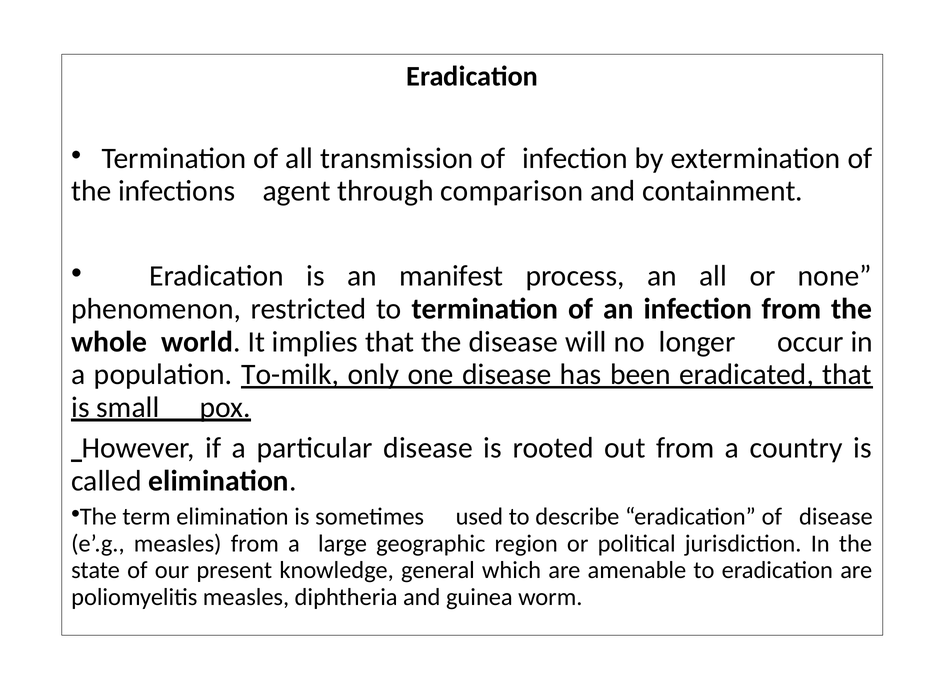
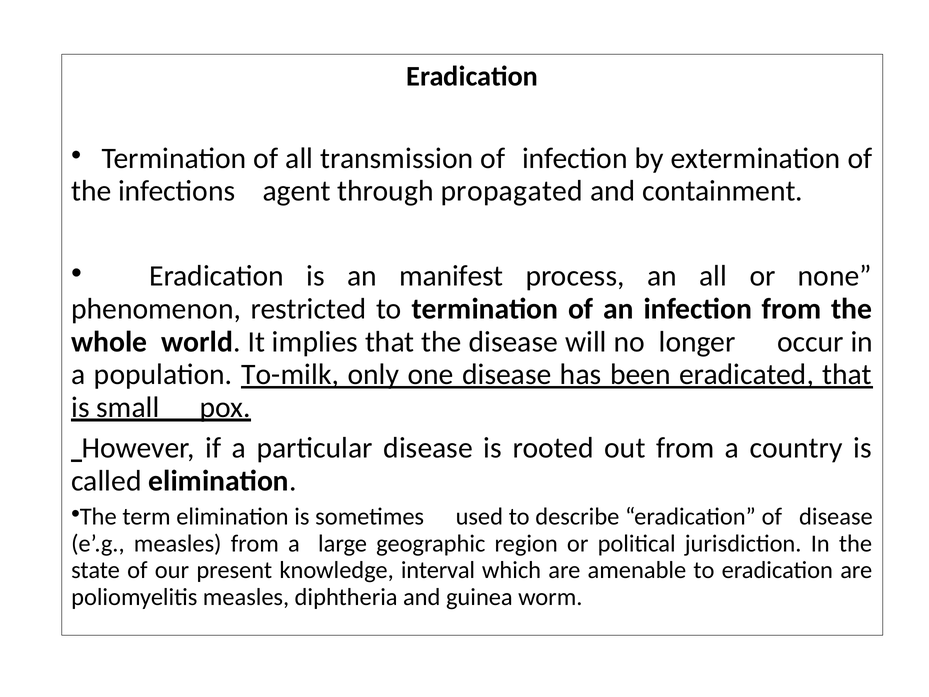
comparison: comparison -> propagated
general: general -> interval
